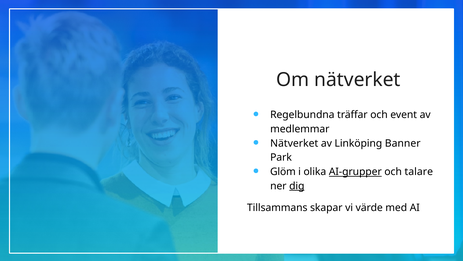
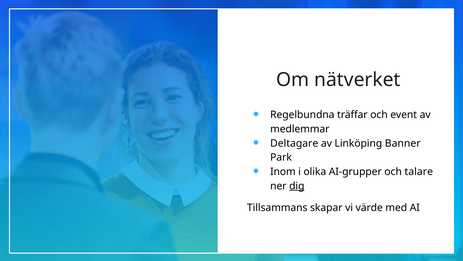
Nätverket at (294, 143): Nätverket -> Deltagare
Glöm: Glöm -> Inom
AI-grupper underline: present -> none
